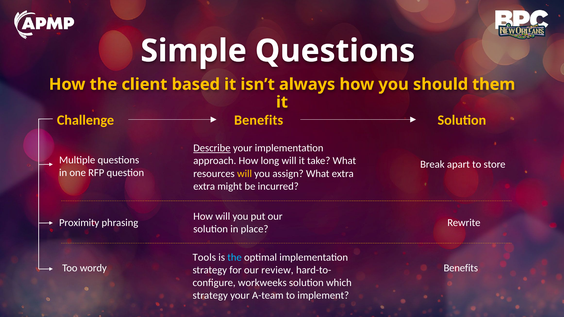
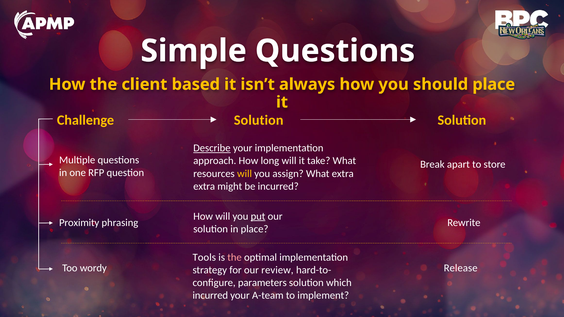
should them: them -> place
Challenge Benefits: Benefits -> Solution
put underline: none -> present
the at (235, 258) colour: light blue -> pink
Benefits at (461, 268): Benefits -> Release
workweeks: workweeks -> parameters
strategy at (210, 296): strategy -> incurred
